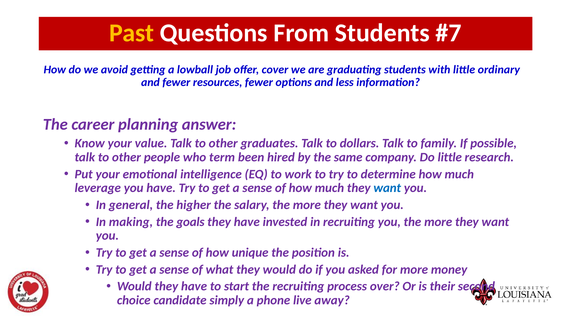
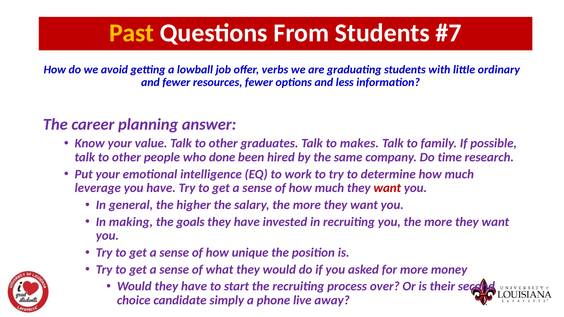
cover: cover -> verbs
dollars: dollars -> makes
term: term -> done
Do little: little -> time
want at (387, 188) colour: blue -> red
